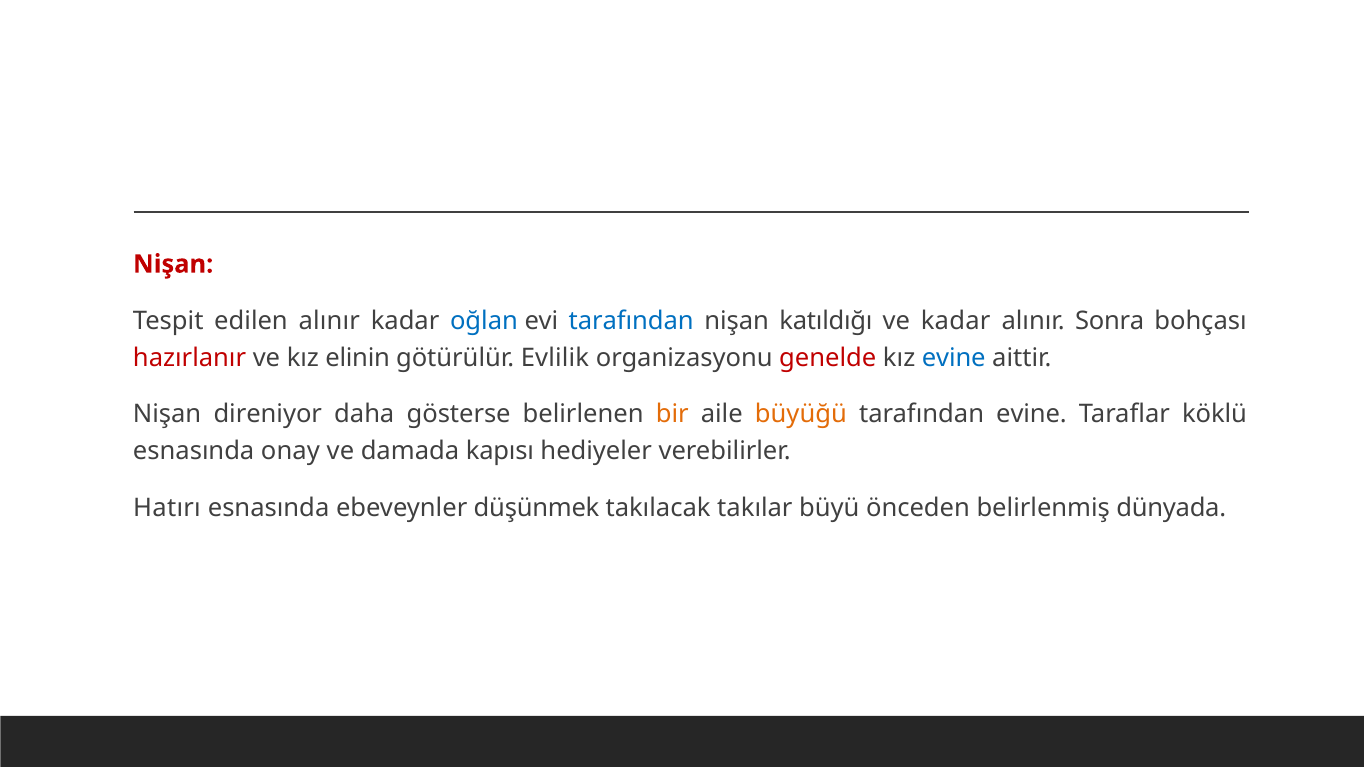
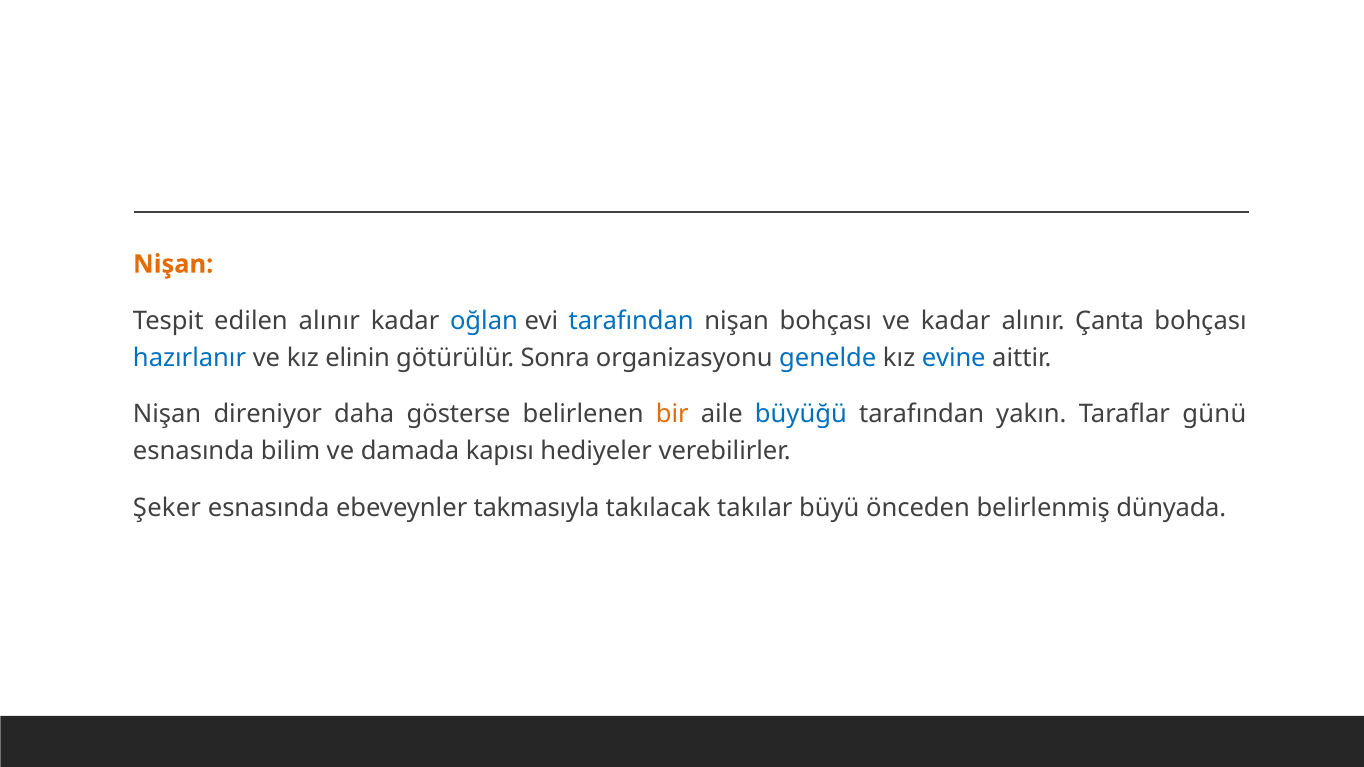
Nişan at (173, 264) colour: red -> orange
nişan katıldığı: katıldığı -> bohçası
Sonra: Sonra -> Çanta
hazırlanır colour: red -> blue
Evlilik: Evlilik -> Sonra
genelde colour: red -> blue
büyüğü colour: orange -> blue
tarafından evine: evine -> yakın
köklü: köklü -> günü
onay: onay -> bilim
Hatırı: Hatırı -> Şeker
düşünmek: düşünmek -> takmasıyla
